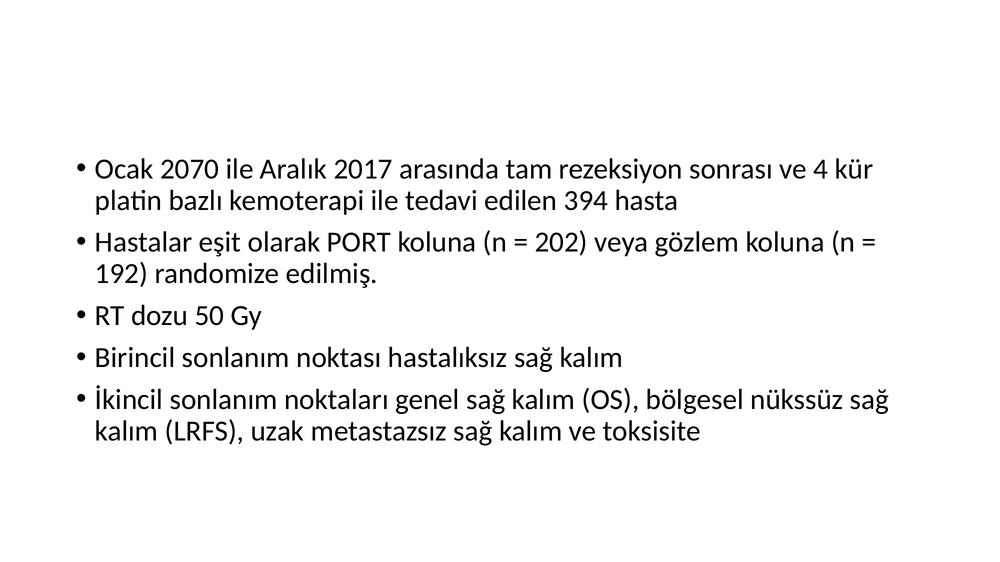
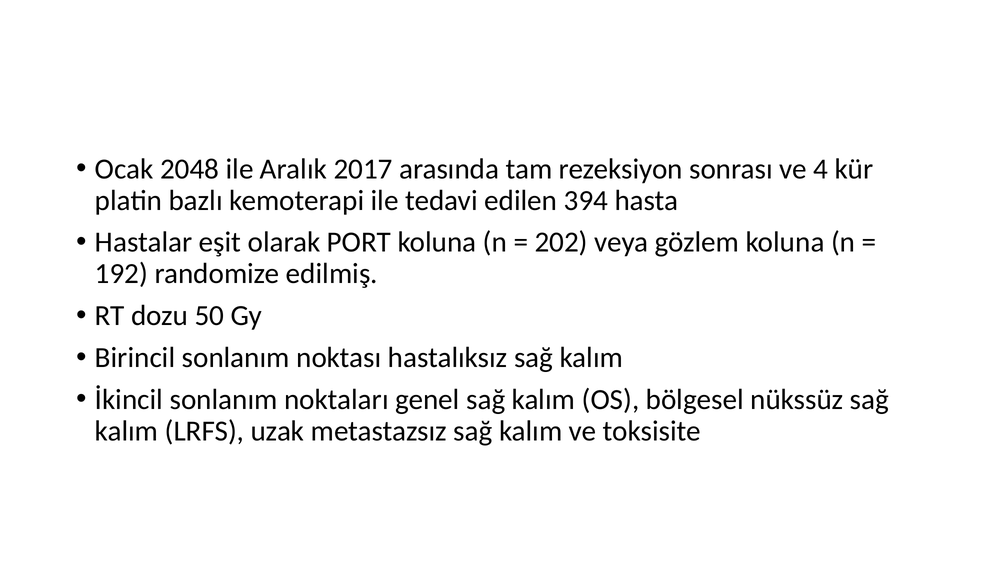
2070: 2070 -> 2048
